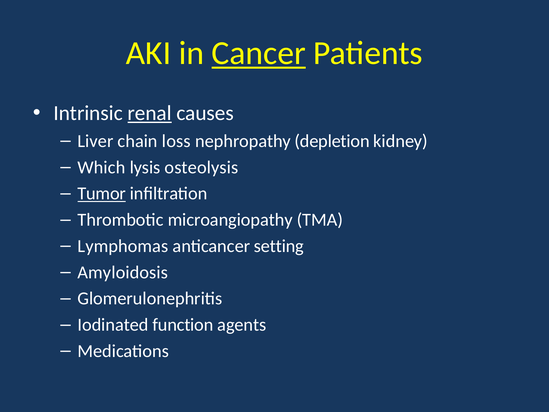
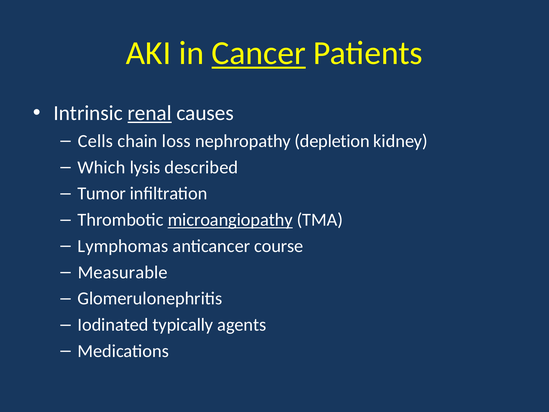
Liver: Liver -> Cells
osteolysis: osteolysis -> described
Tumor underline: present -> none
microangiopathy underline: none -> present
setting: setting -> course
Amyloidosis: Amyloidosis -> Measurable
function: function -> typically
